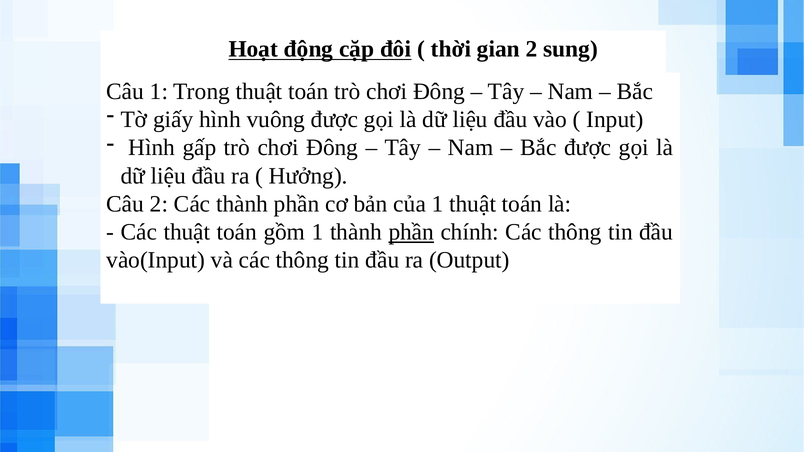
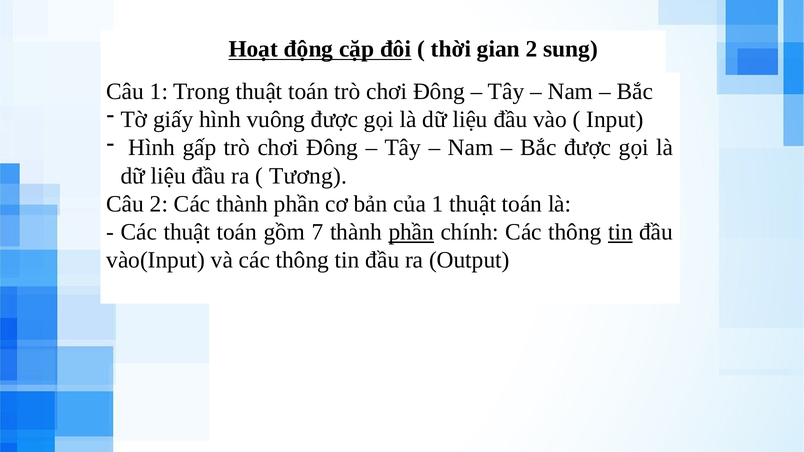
Hưởng: Hưởng -> Tương
gồm 1: 1 -> 7
tin at (620, 232) underline: none -> present
